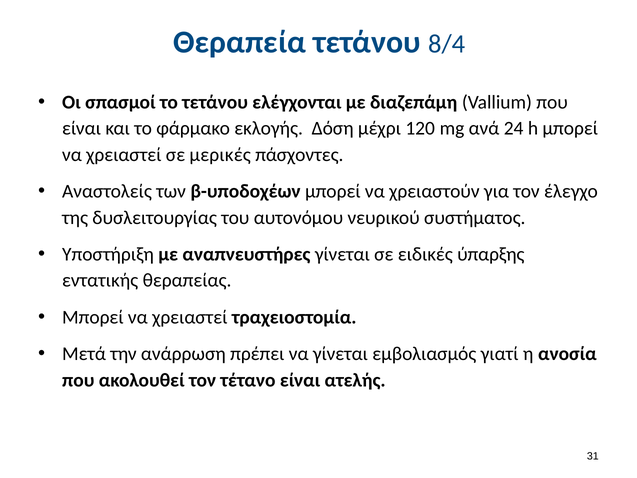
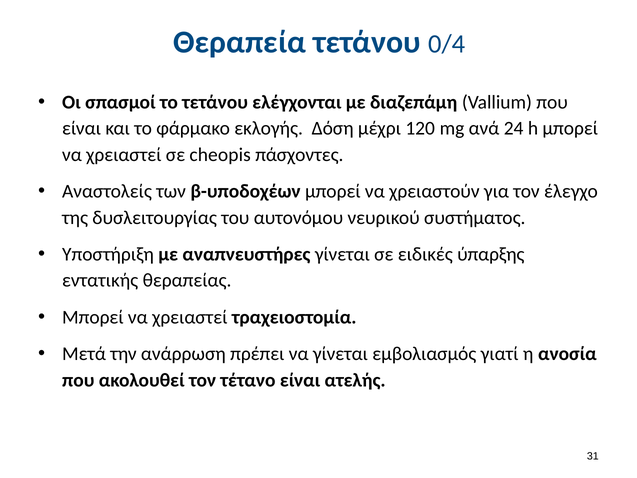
8/4: 8/4 -> 0/4
μερικές: μερικές -> cheopis
